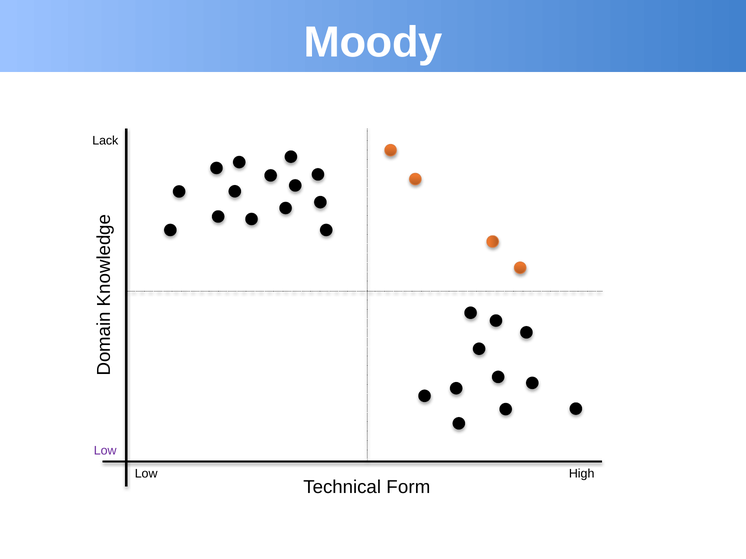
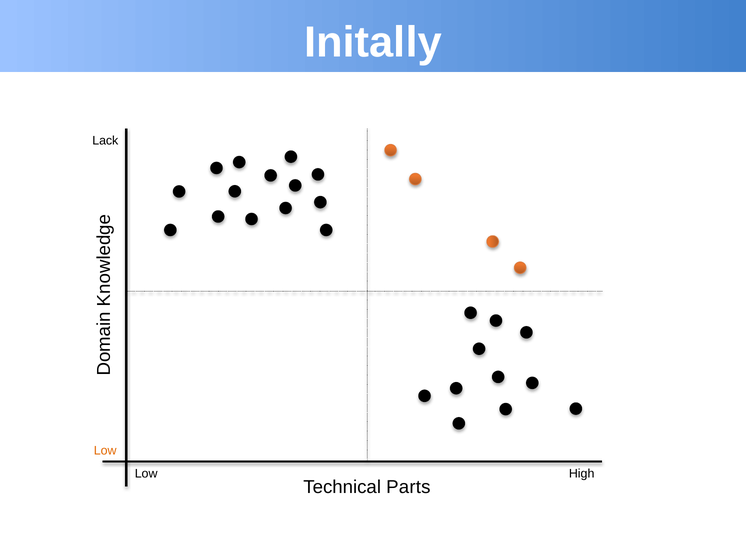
Moody: Moody -> Initally
Low at (105, 451) colour: purple -> orange
Form: Form -> Parts
